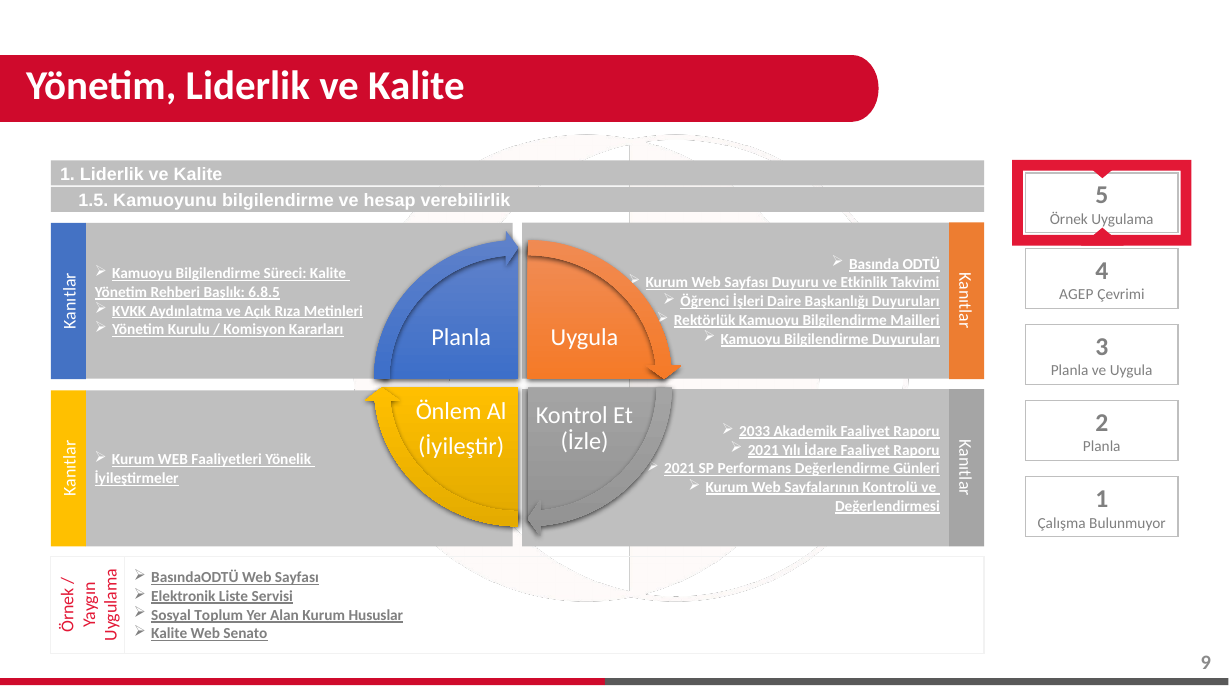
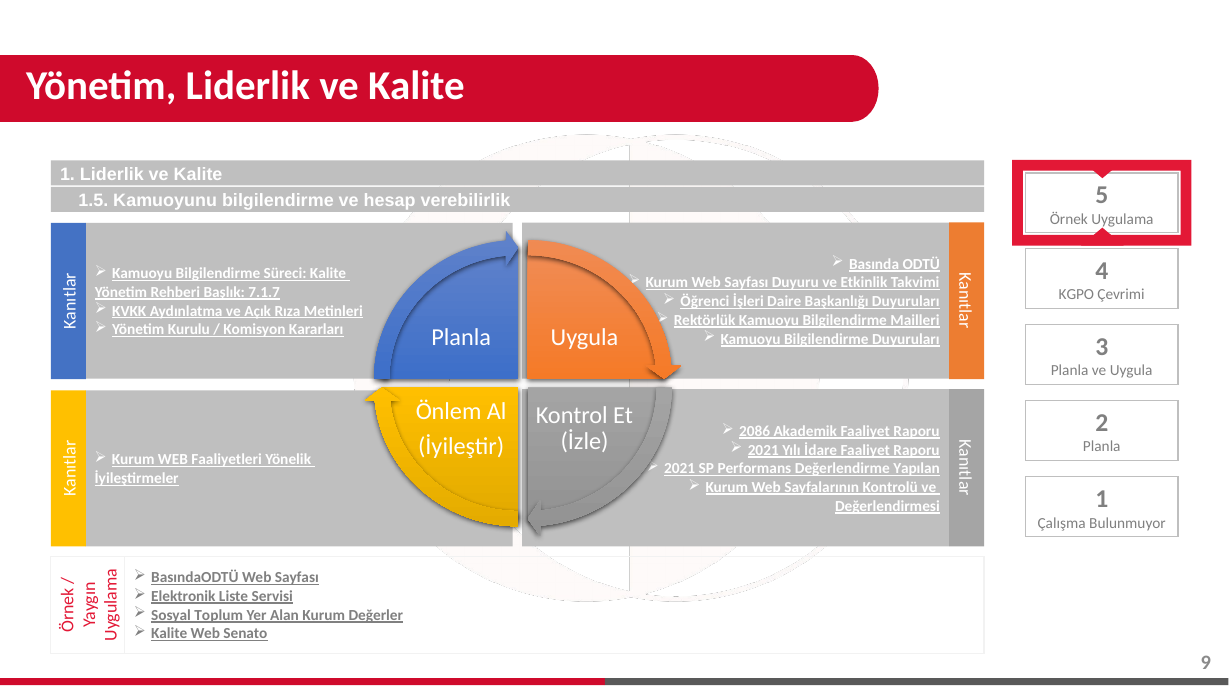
6.8.5: 6.8.5 -> 7.1.7
AGEP: AGEP -> KGPO
2033: 2033 -> 2086
Günleri: Günleri -> Yapılan
Hususlar: Hususlar -> Değerler
